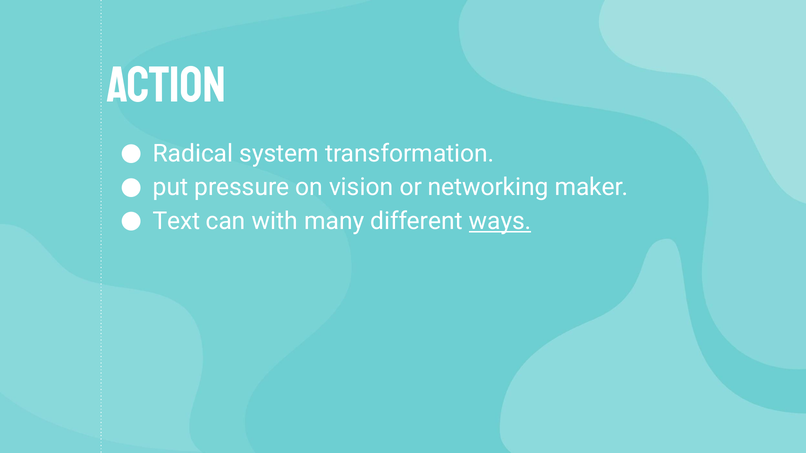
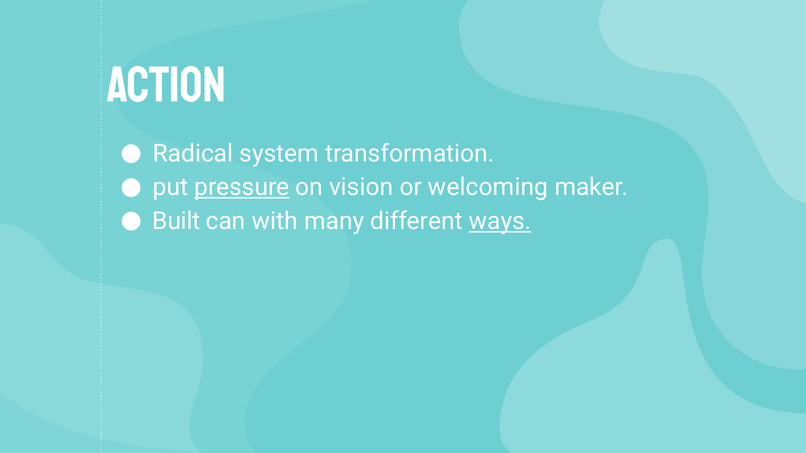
pressure underline: none -> present
networking: networking -> welcoming
Text: Text -> Built
